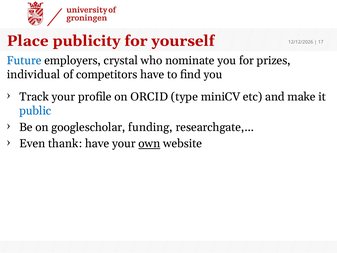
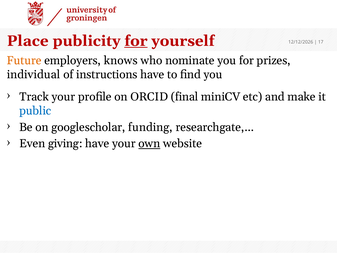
for at (136, 41) underline: none -> present
Future colour: blue -> orange
crystal: crystal -> knows
competitors: competitors -> instructions
type: type -> final
thank: thank -> giving
